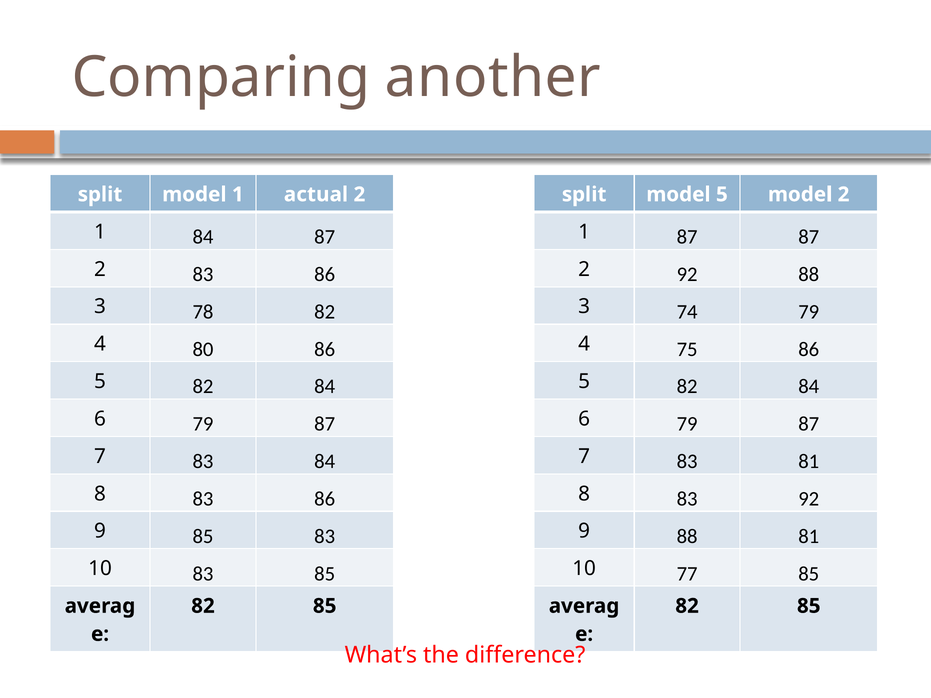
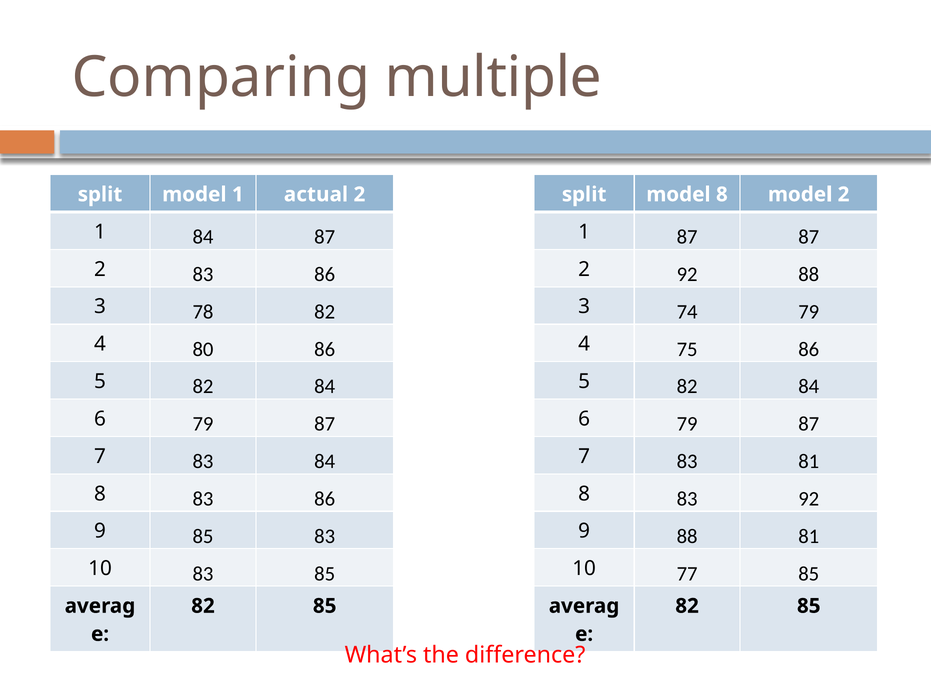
another: another -> multiple
model 5: 5 -> 8
